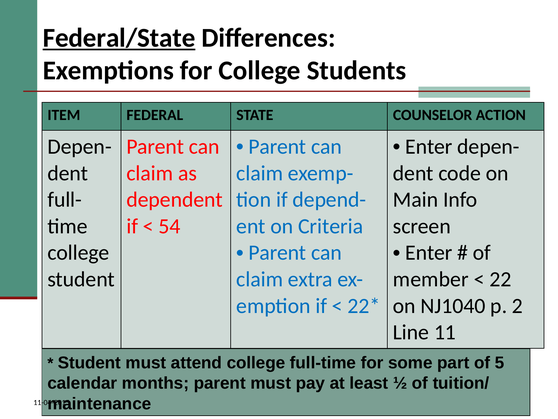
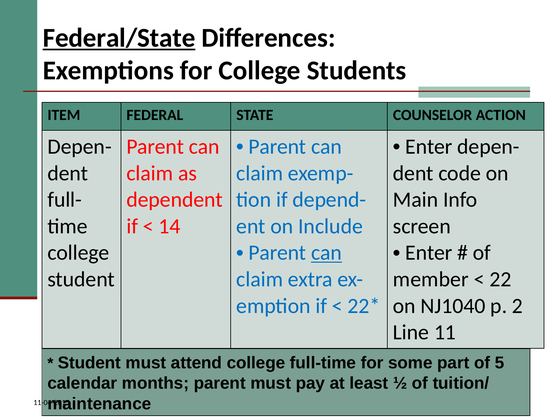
54: 54 -> 14
Criteria: Criteria -> Include
can at (327, 253) underline: none -> present
